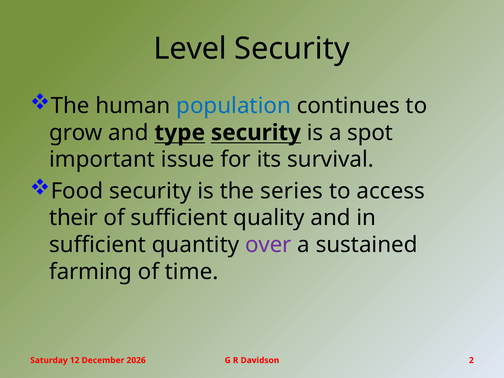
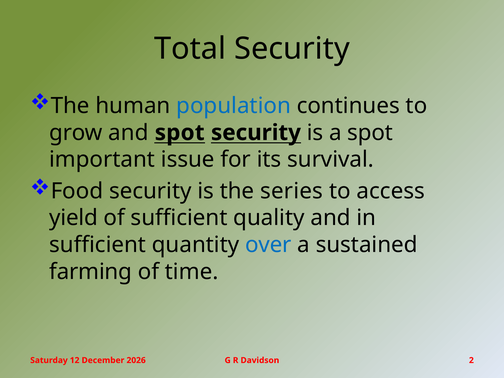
Level: Level -> Total
and type: type -> spot
their: their -> yield
over colour: purple -> blue
